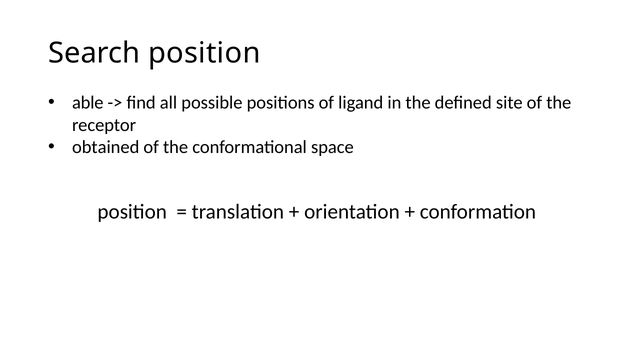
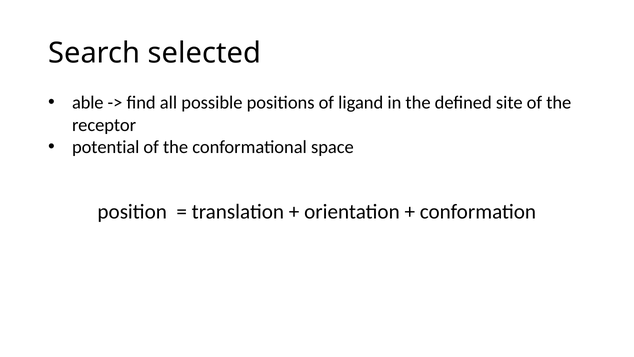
Search position: position -> selected
obtained: obtained -> potential
